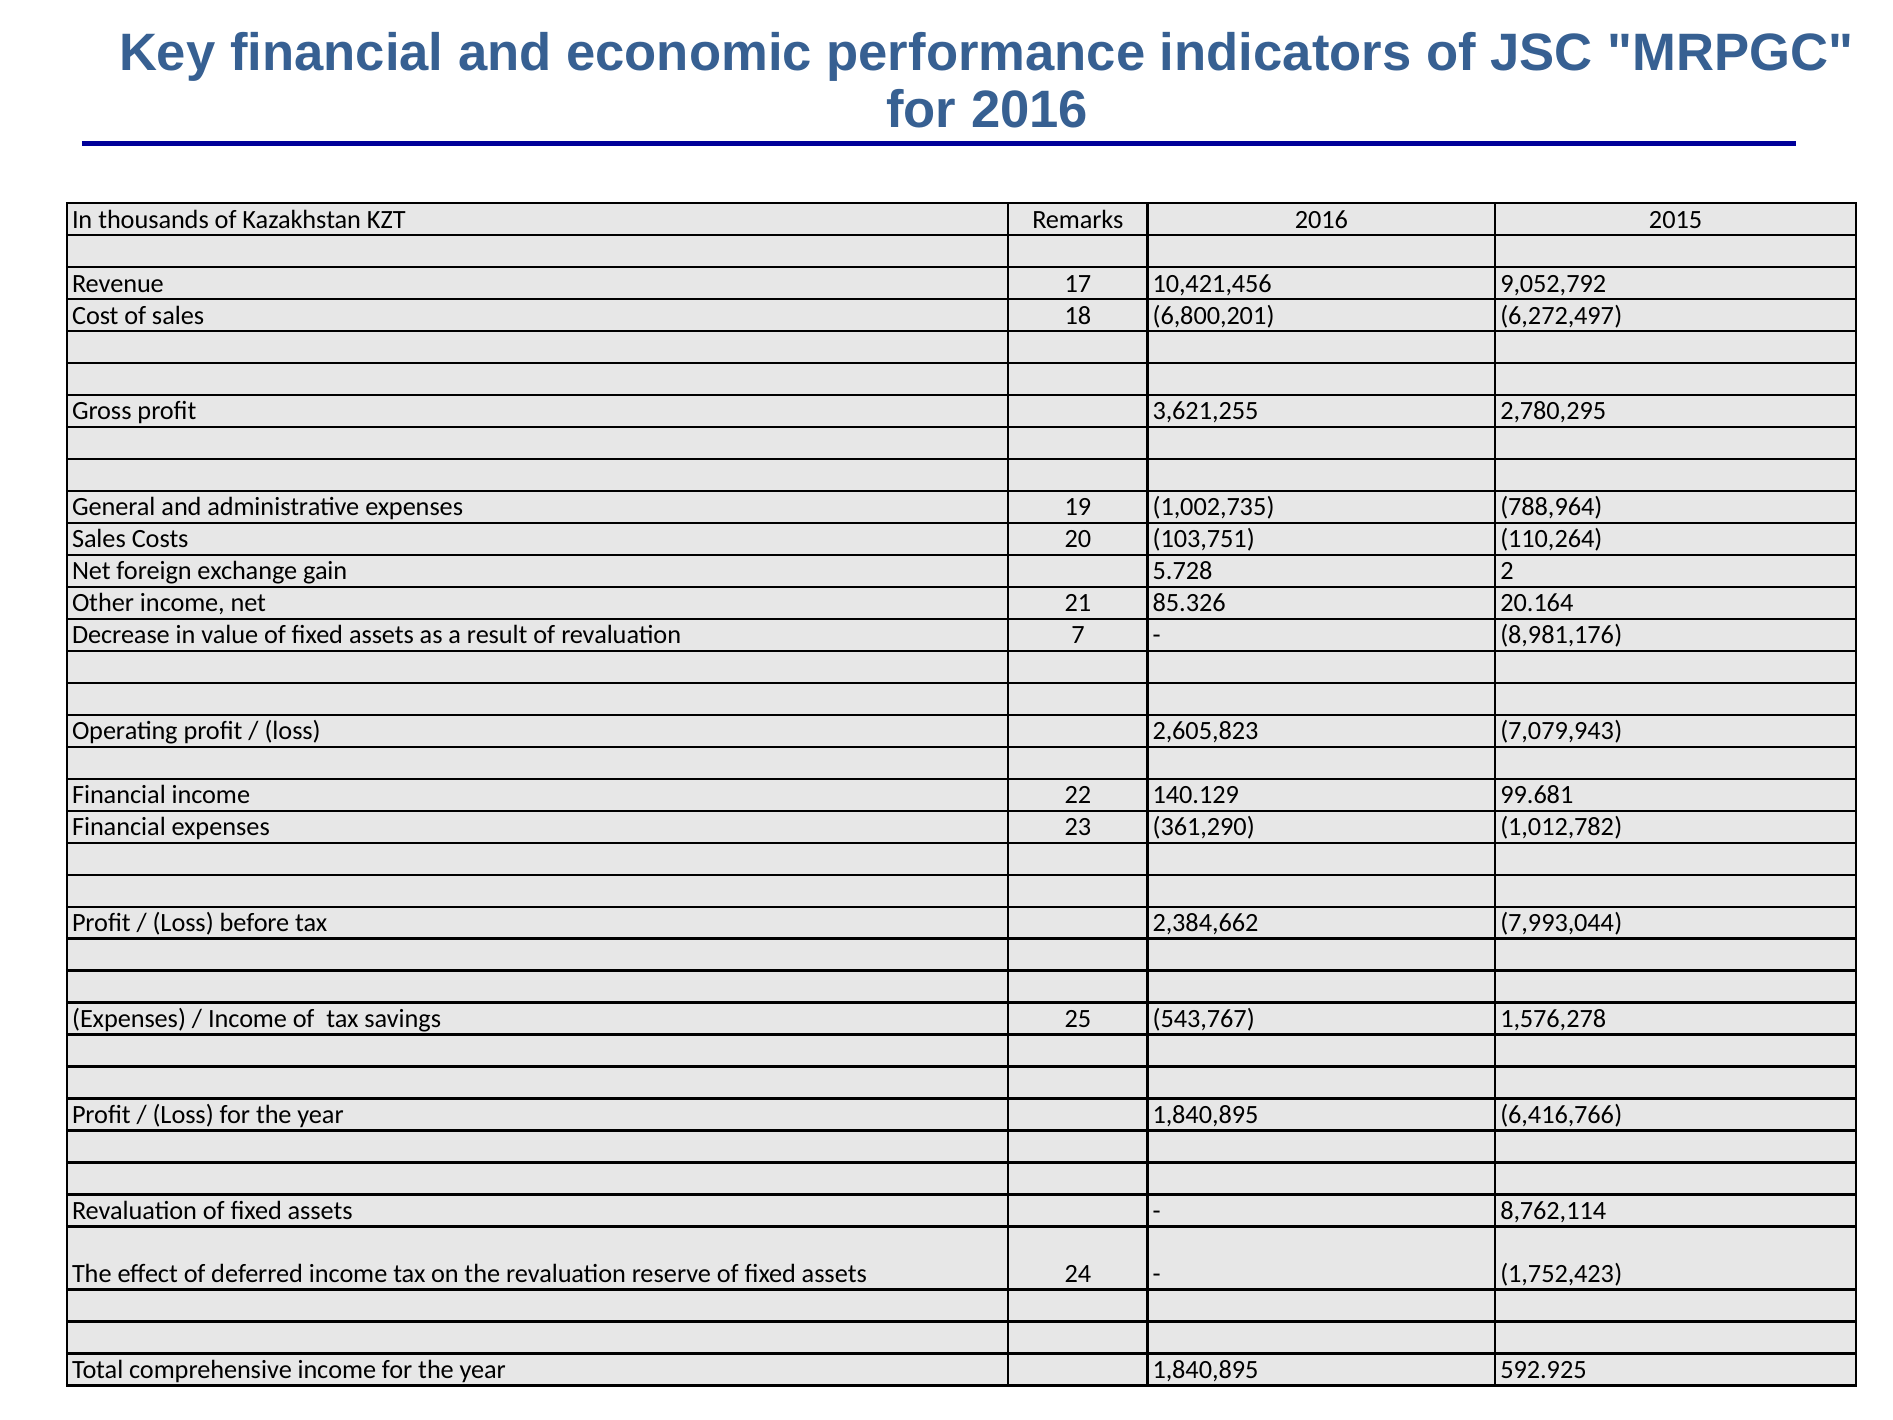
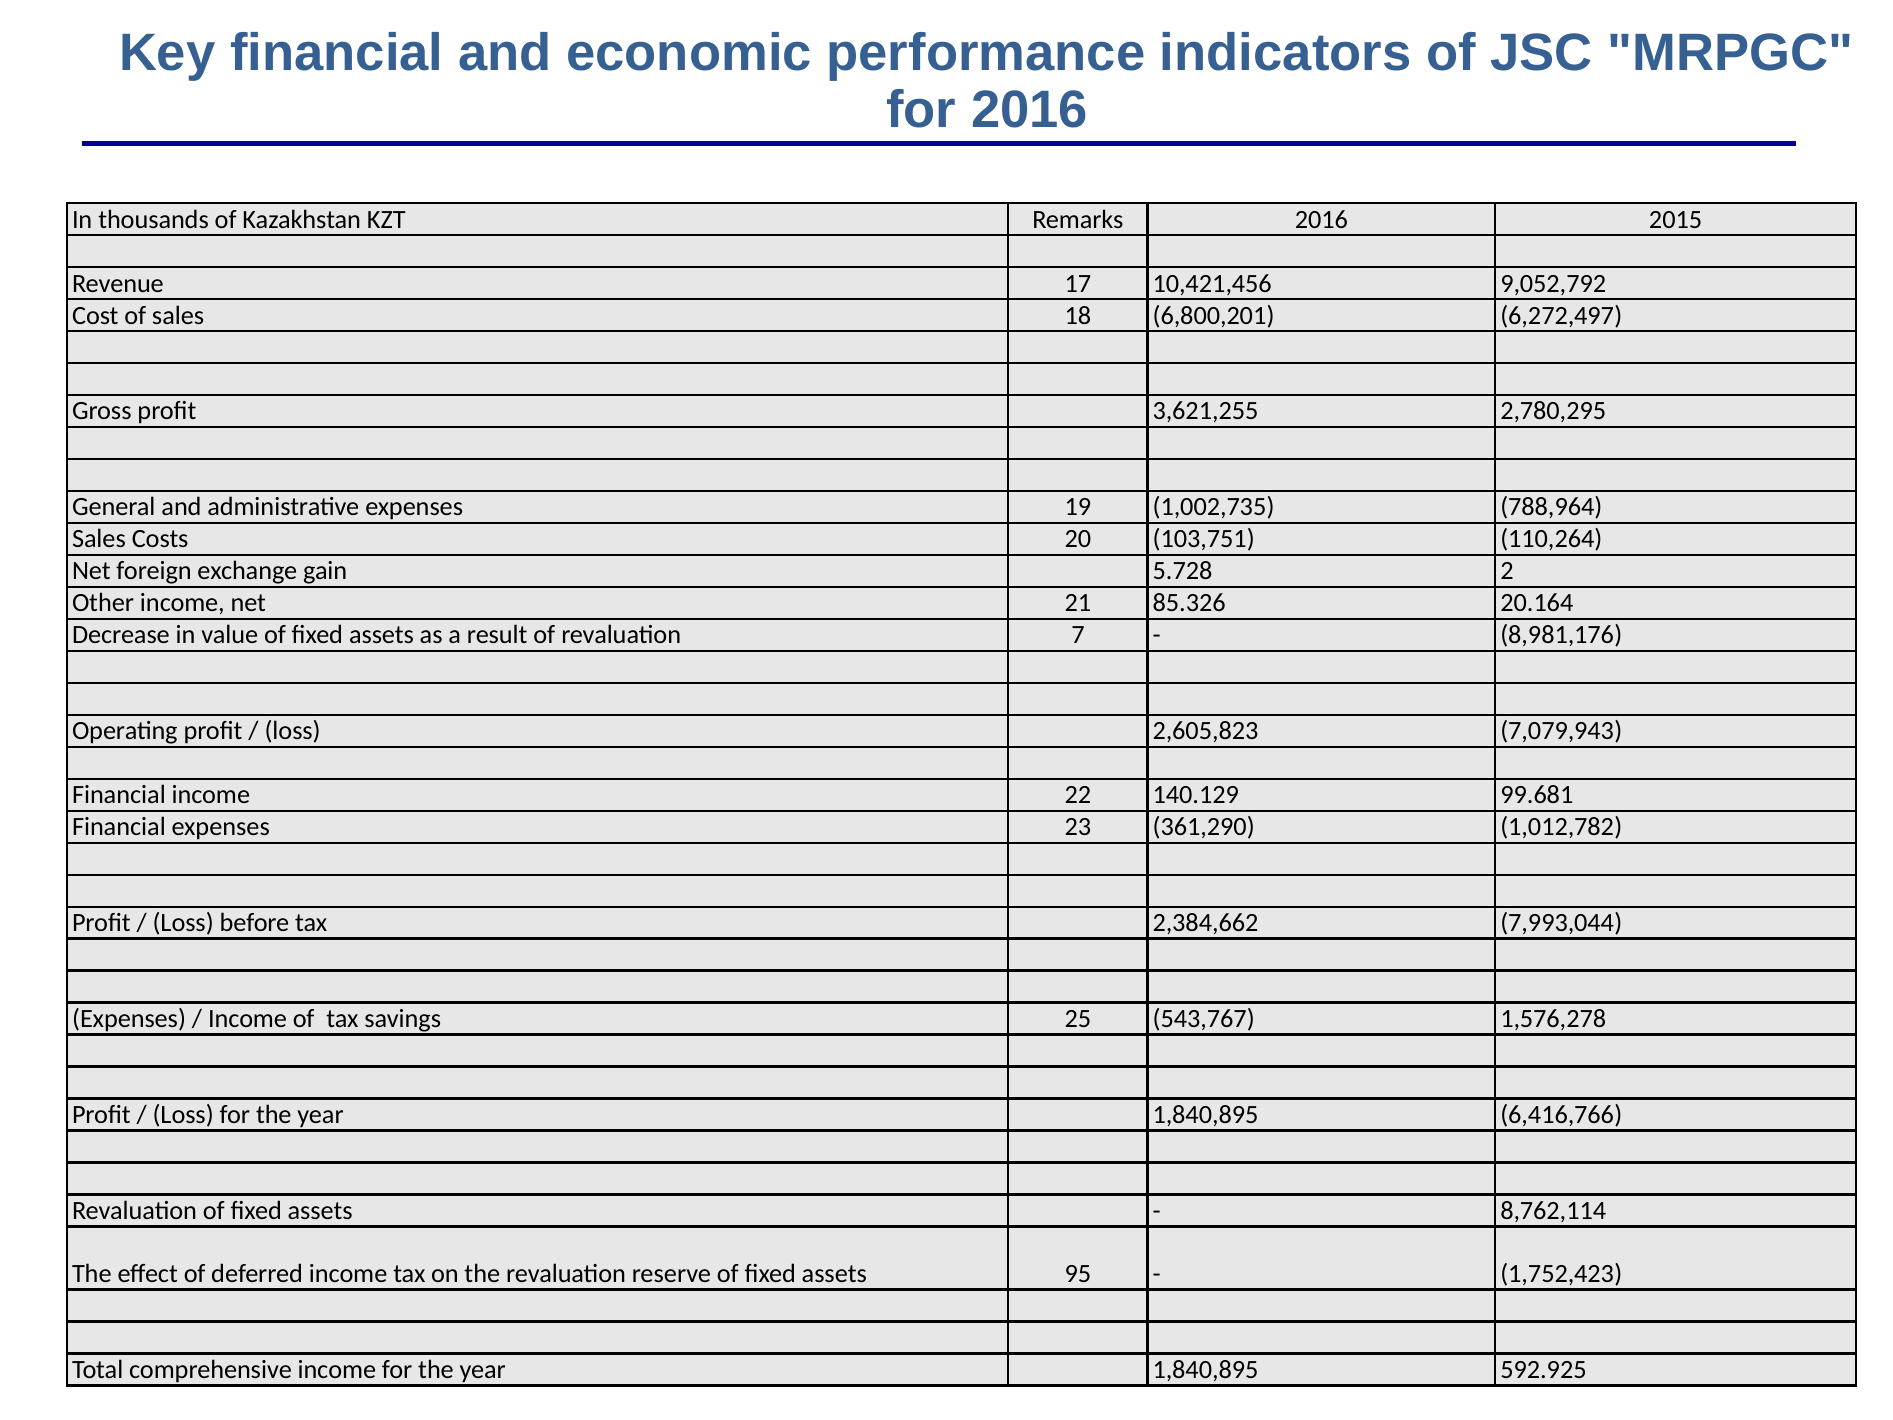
24: 24 -> 95
